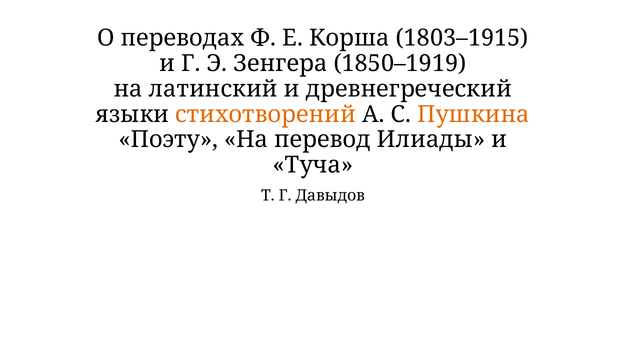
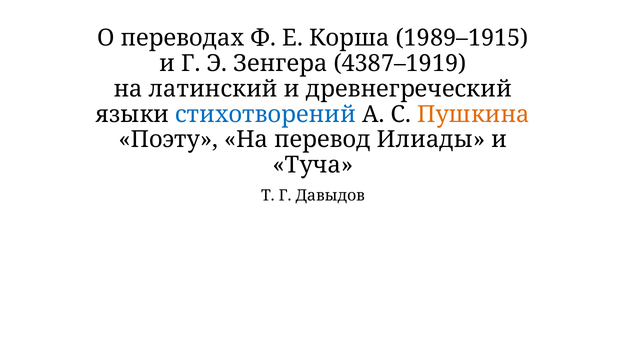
1803–1915: 1803–1915 -> 1989–1915
1850–1919: 1850–1919 -> 4387–1919
стихотворений colour: orange -> blue
